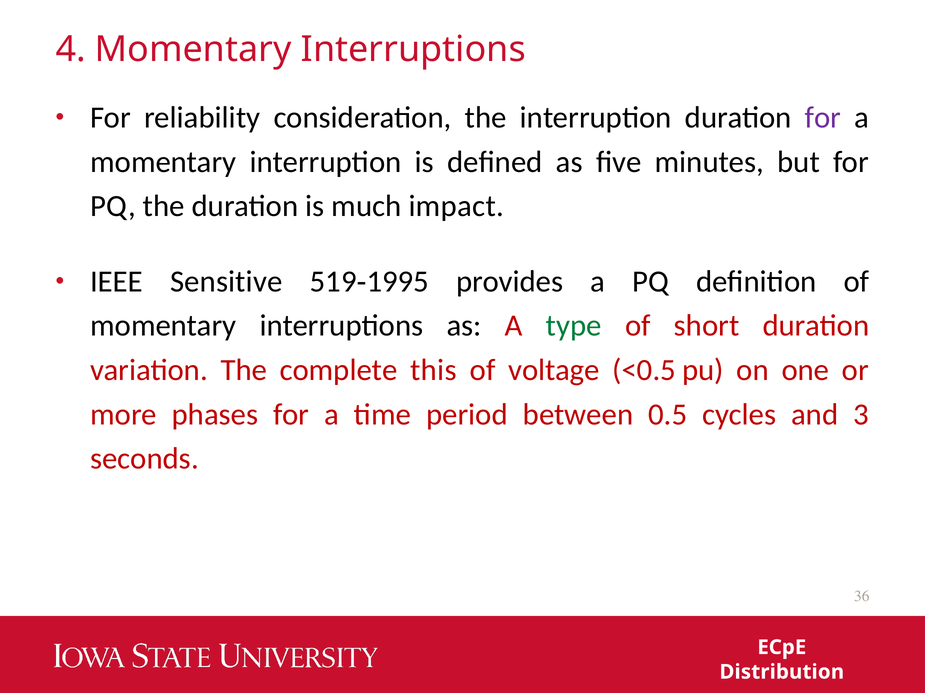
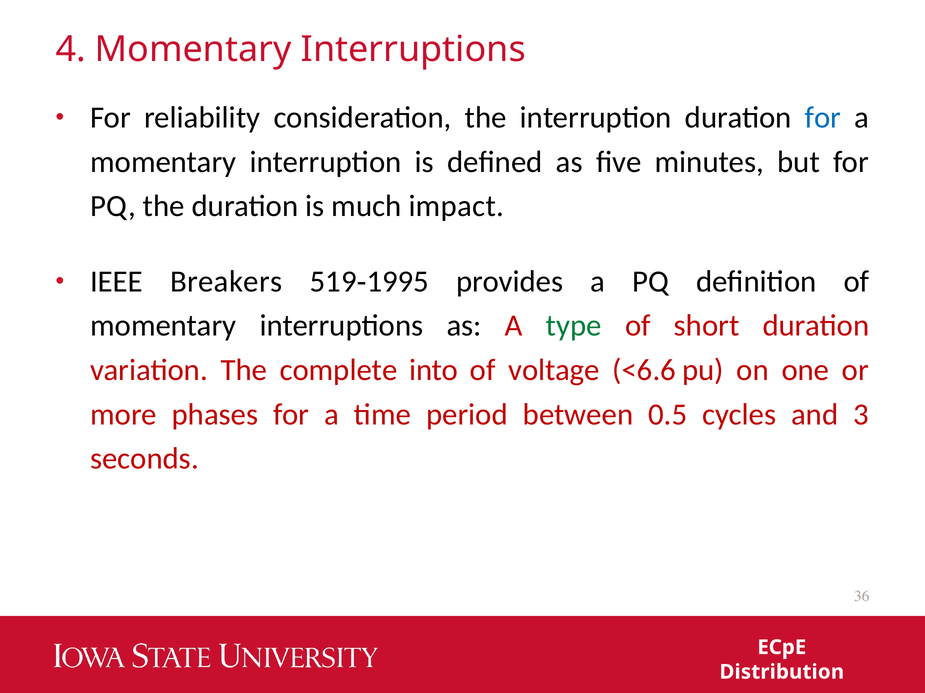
for at (823, 118) colour: purple -> blue
Sensitive: Sensitive -> Breakers
this: this -> into
<0.5: <0.5 -> <6.6
